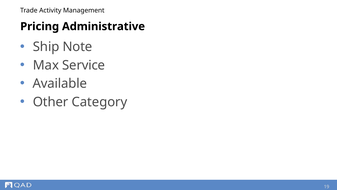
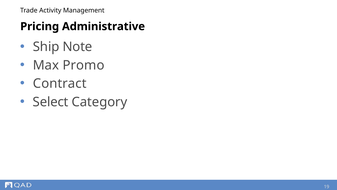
Service: Service -> Promo
Available: Available -> Contract
Other: Other -> Select
